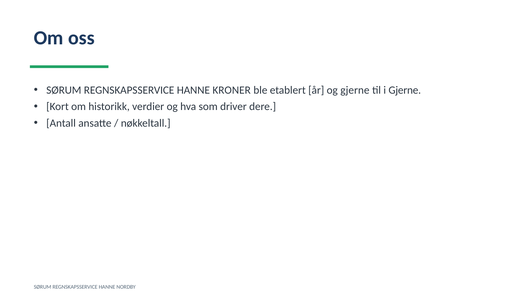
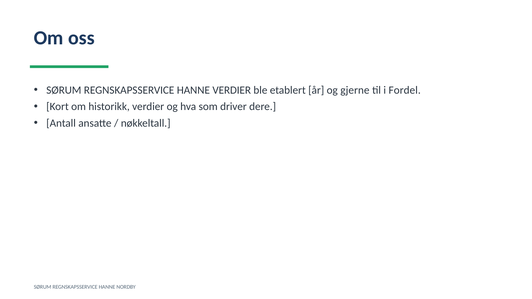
HANNE KRONER: KRONER -> VERDIER
i Gjerne: Gjerne -> Fordel
